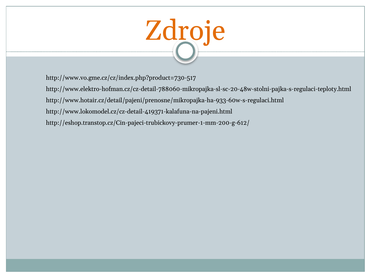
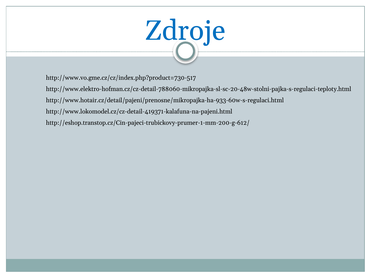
Zdroje colour: orange -> blue
